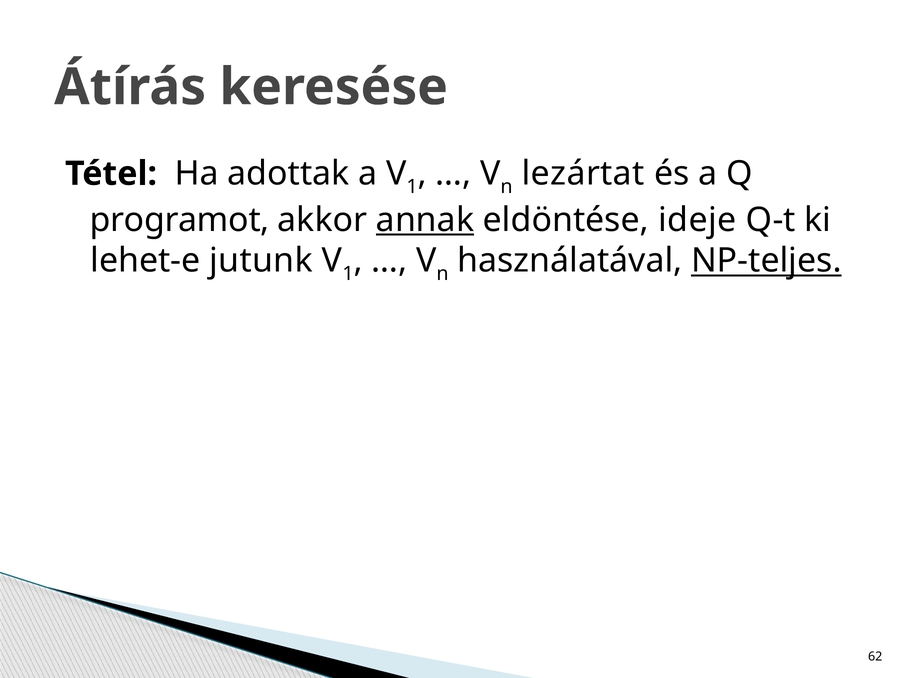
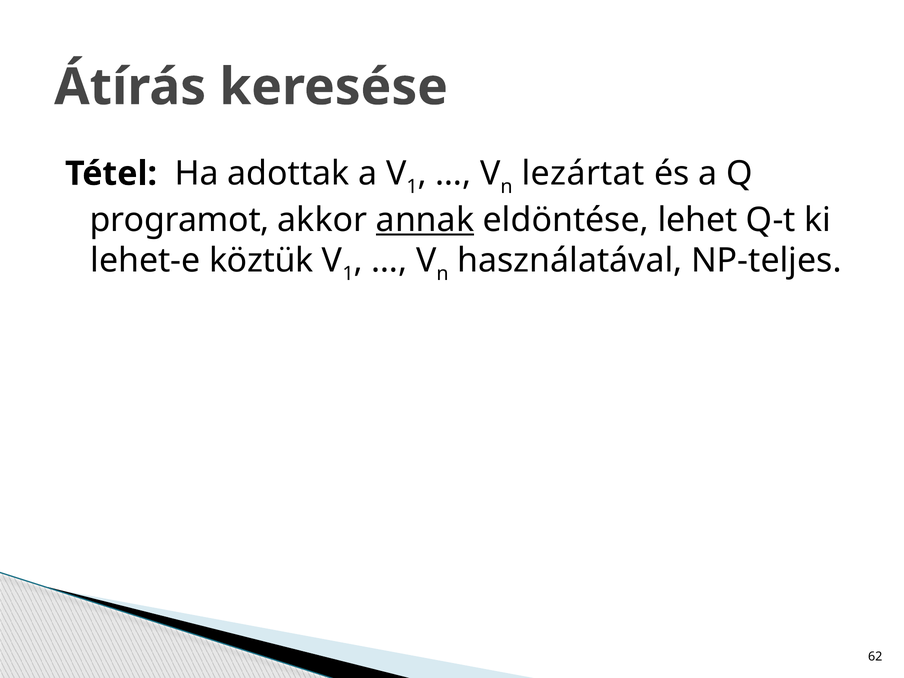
ideje: ideje -> lehet
jutunk: jutunk -> köztük
NP-teljes underline: present -> none
